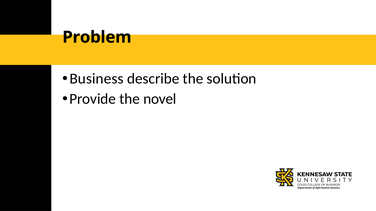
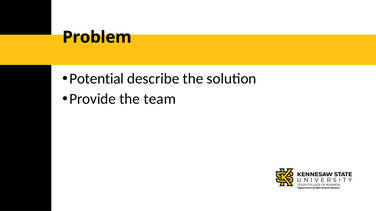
Business: Business -> Potential
novel: novel -> team
